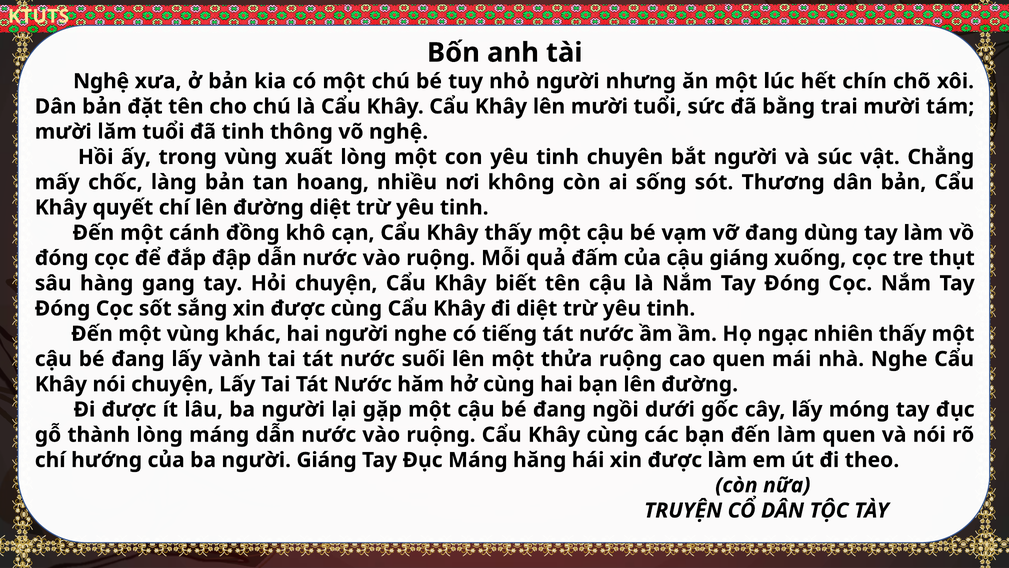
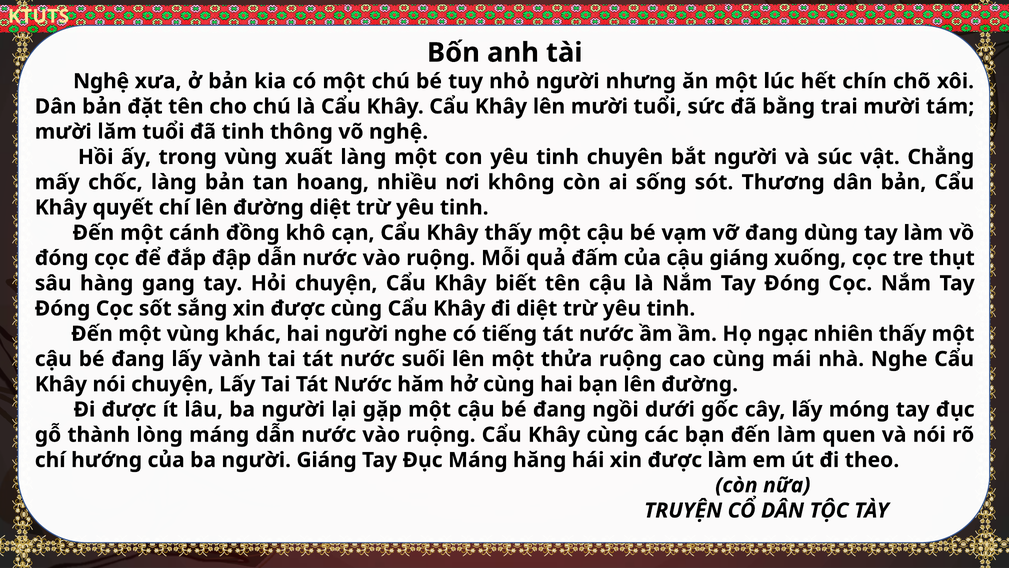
xuất lòng: lòng -> làng
quen at (739, 359): quen -> cùng
